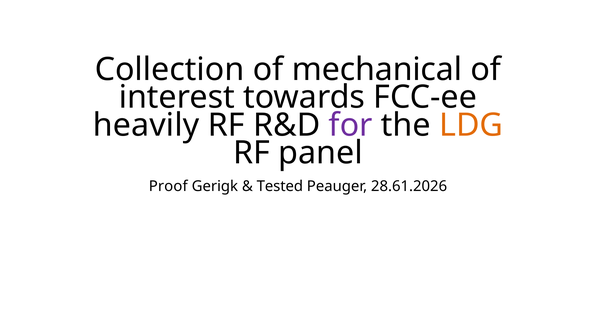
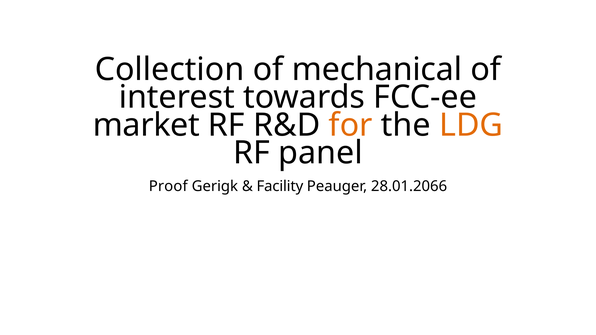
heavily: heavily -> market
for colour: purple -> orange
Tested: Tested -> Facility
28.61.2026: 28.61.2026 -> 28.01.2066
